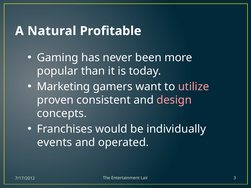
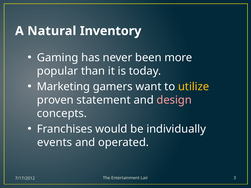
Profitable: Profitable -> Inventory
utilize colour: pink -> yellow
consistent: consistent -> statement
